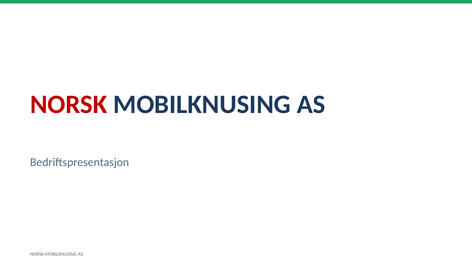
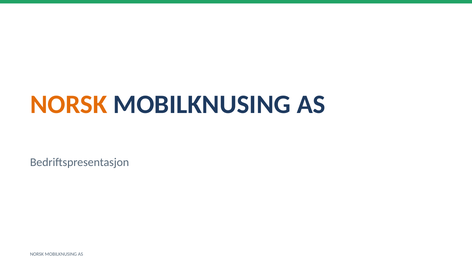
NORSK at (69, 105) colour: red -> orange
